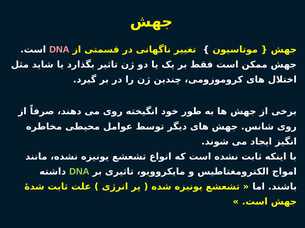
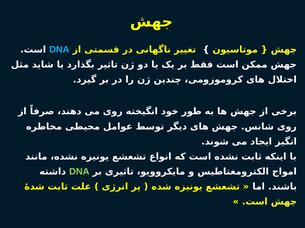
DNA at (59, 50) colour: pink -> light blue
